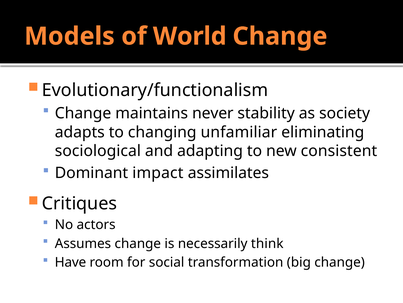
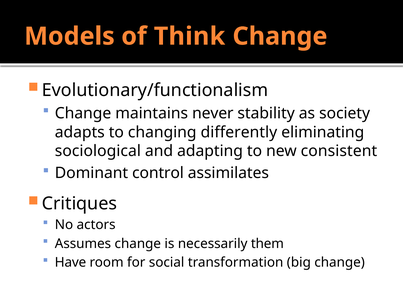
World: World -> Think
unfamiliar: unfamiliar -> differently
impact: impact -> control
think: think -> them
